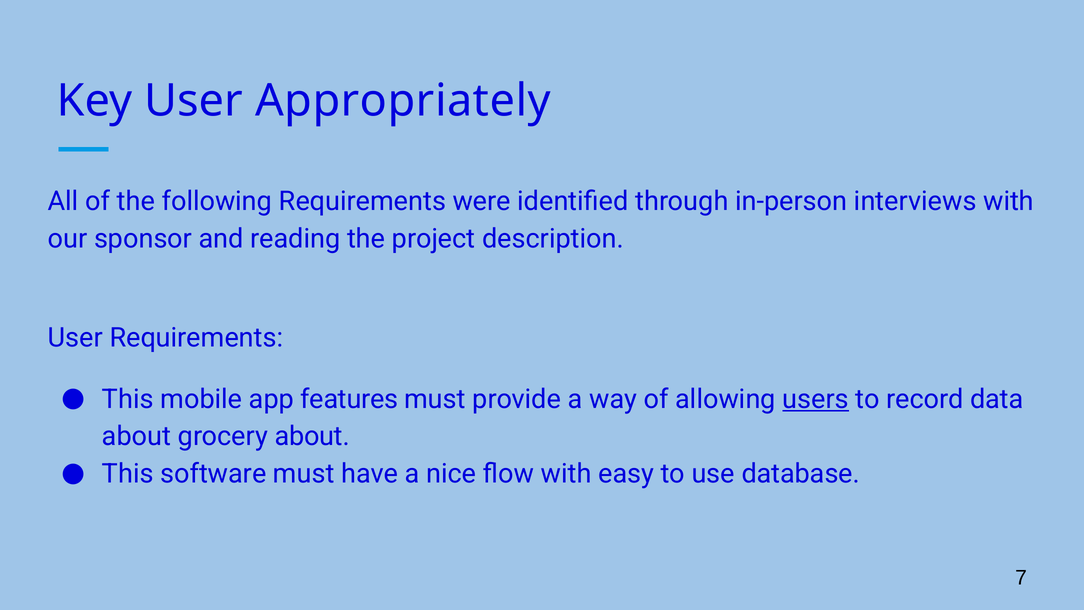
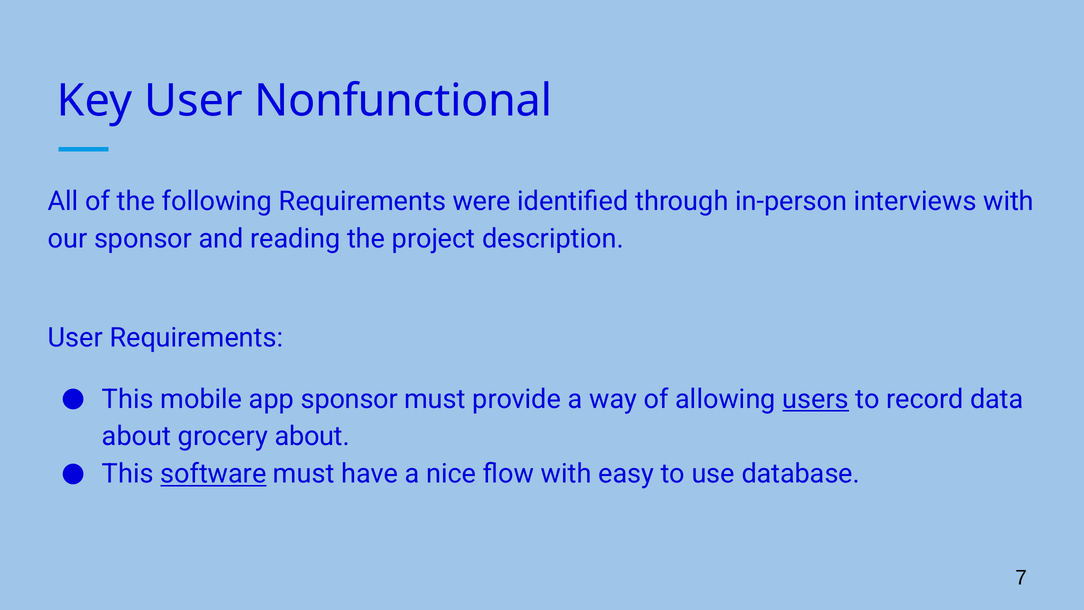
Appropriately: Appropriately -> Nonfunctional
app features: features -> sponsor
software underline: none -> present
